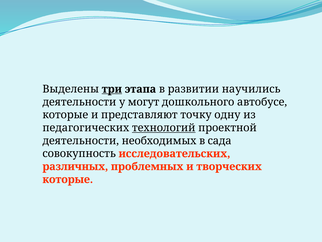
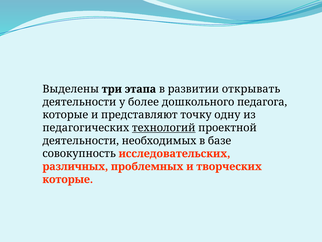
три underline: present -> none
научились: научились -> открывать
могут: могут -> более
автобусе: автобусе -> педагога
сада: сада -> базе
